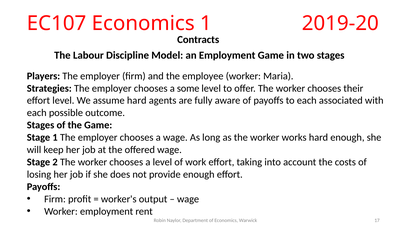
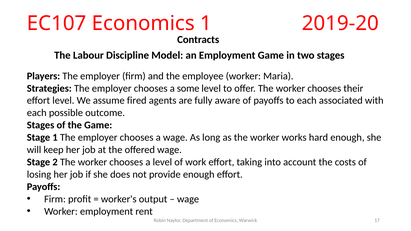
assume hard: hard -> fired
